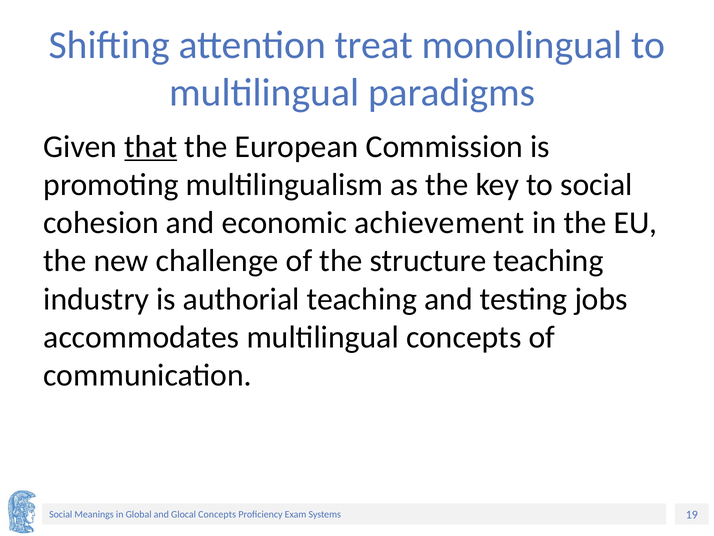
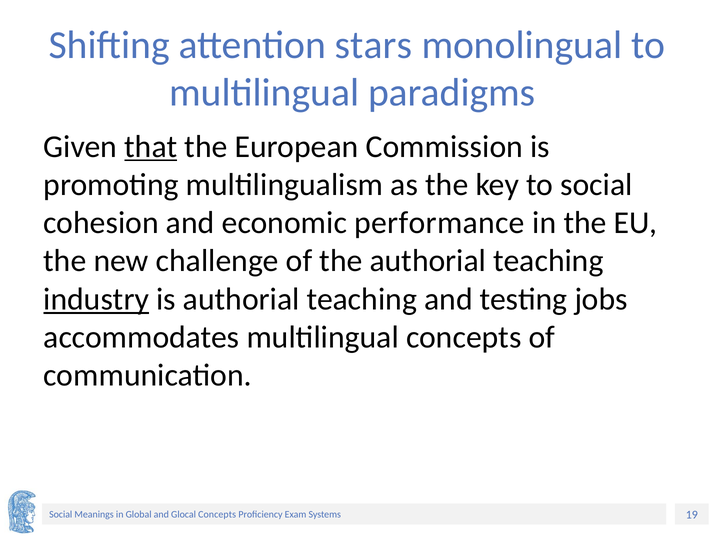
treat: treat -> stars
achievement: achievement -> performance
the structure: structure -> authorial
industry underline: none -> present
